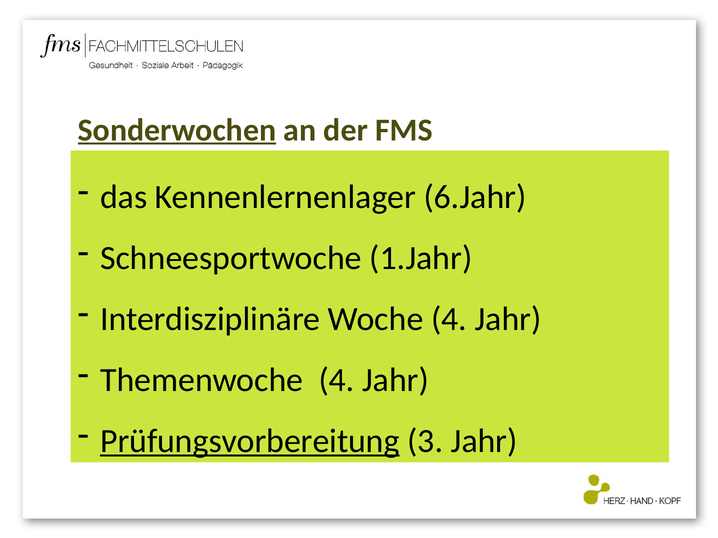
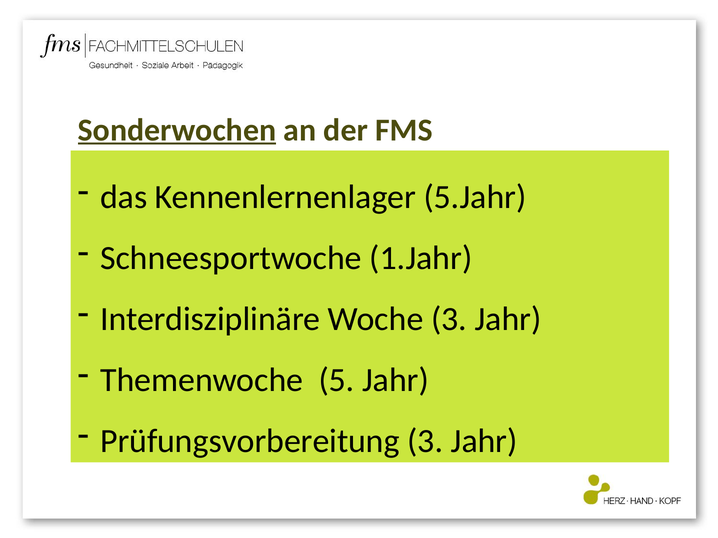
6.Jahr: 6.Jahr -> 5.Jahr
Woche 4: 4 -> 3
Themenwoche 4: 4 -> 5
Prüfungsvorbereitung underline: present -> none
